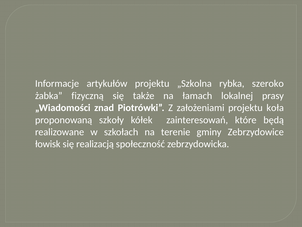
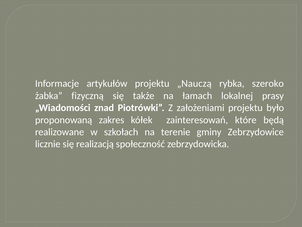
„Szkolna: „Szkolna -> „Nauczą
koła: koła -> było
szkoły: szkoły -> zakres
łowisk: łowisk -> licznie
